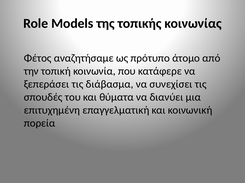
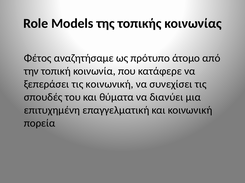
τις διάβασμα: διάβασμα -> κοινωνική
